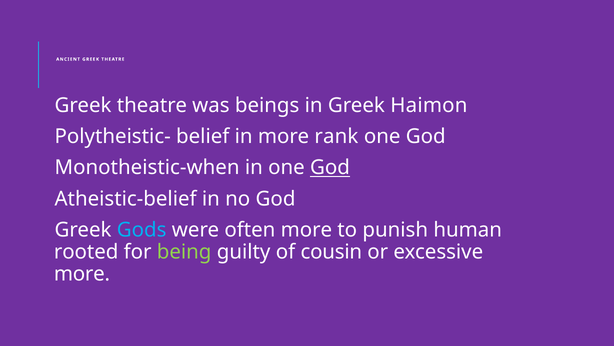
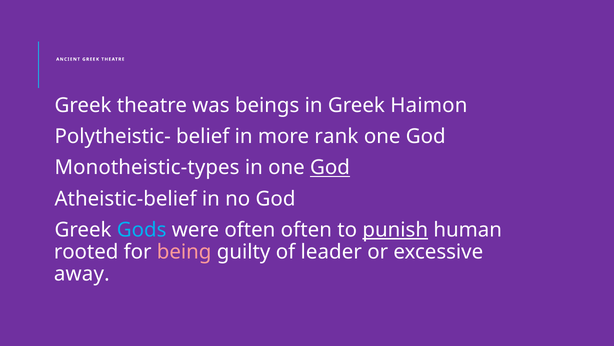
Monotheistic-when: Monotheistic-when -> Monotheistic-types
often more: more -> often
punish underline: none -> present
being colour: light green -> pink
cousin: cousin -> leader
more at (82, 274): more -> away
